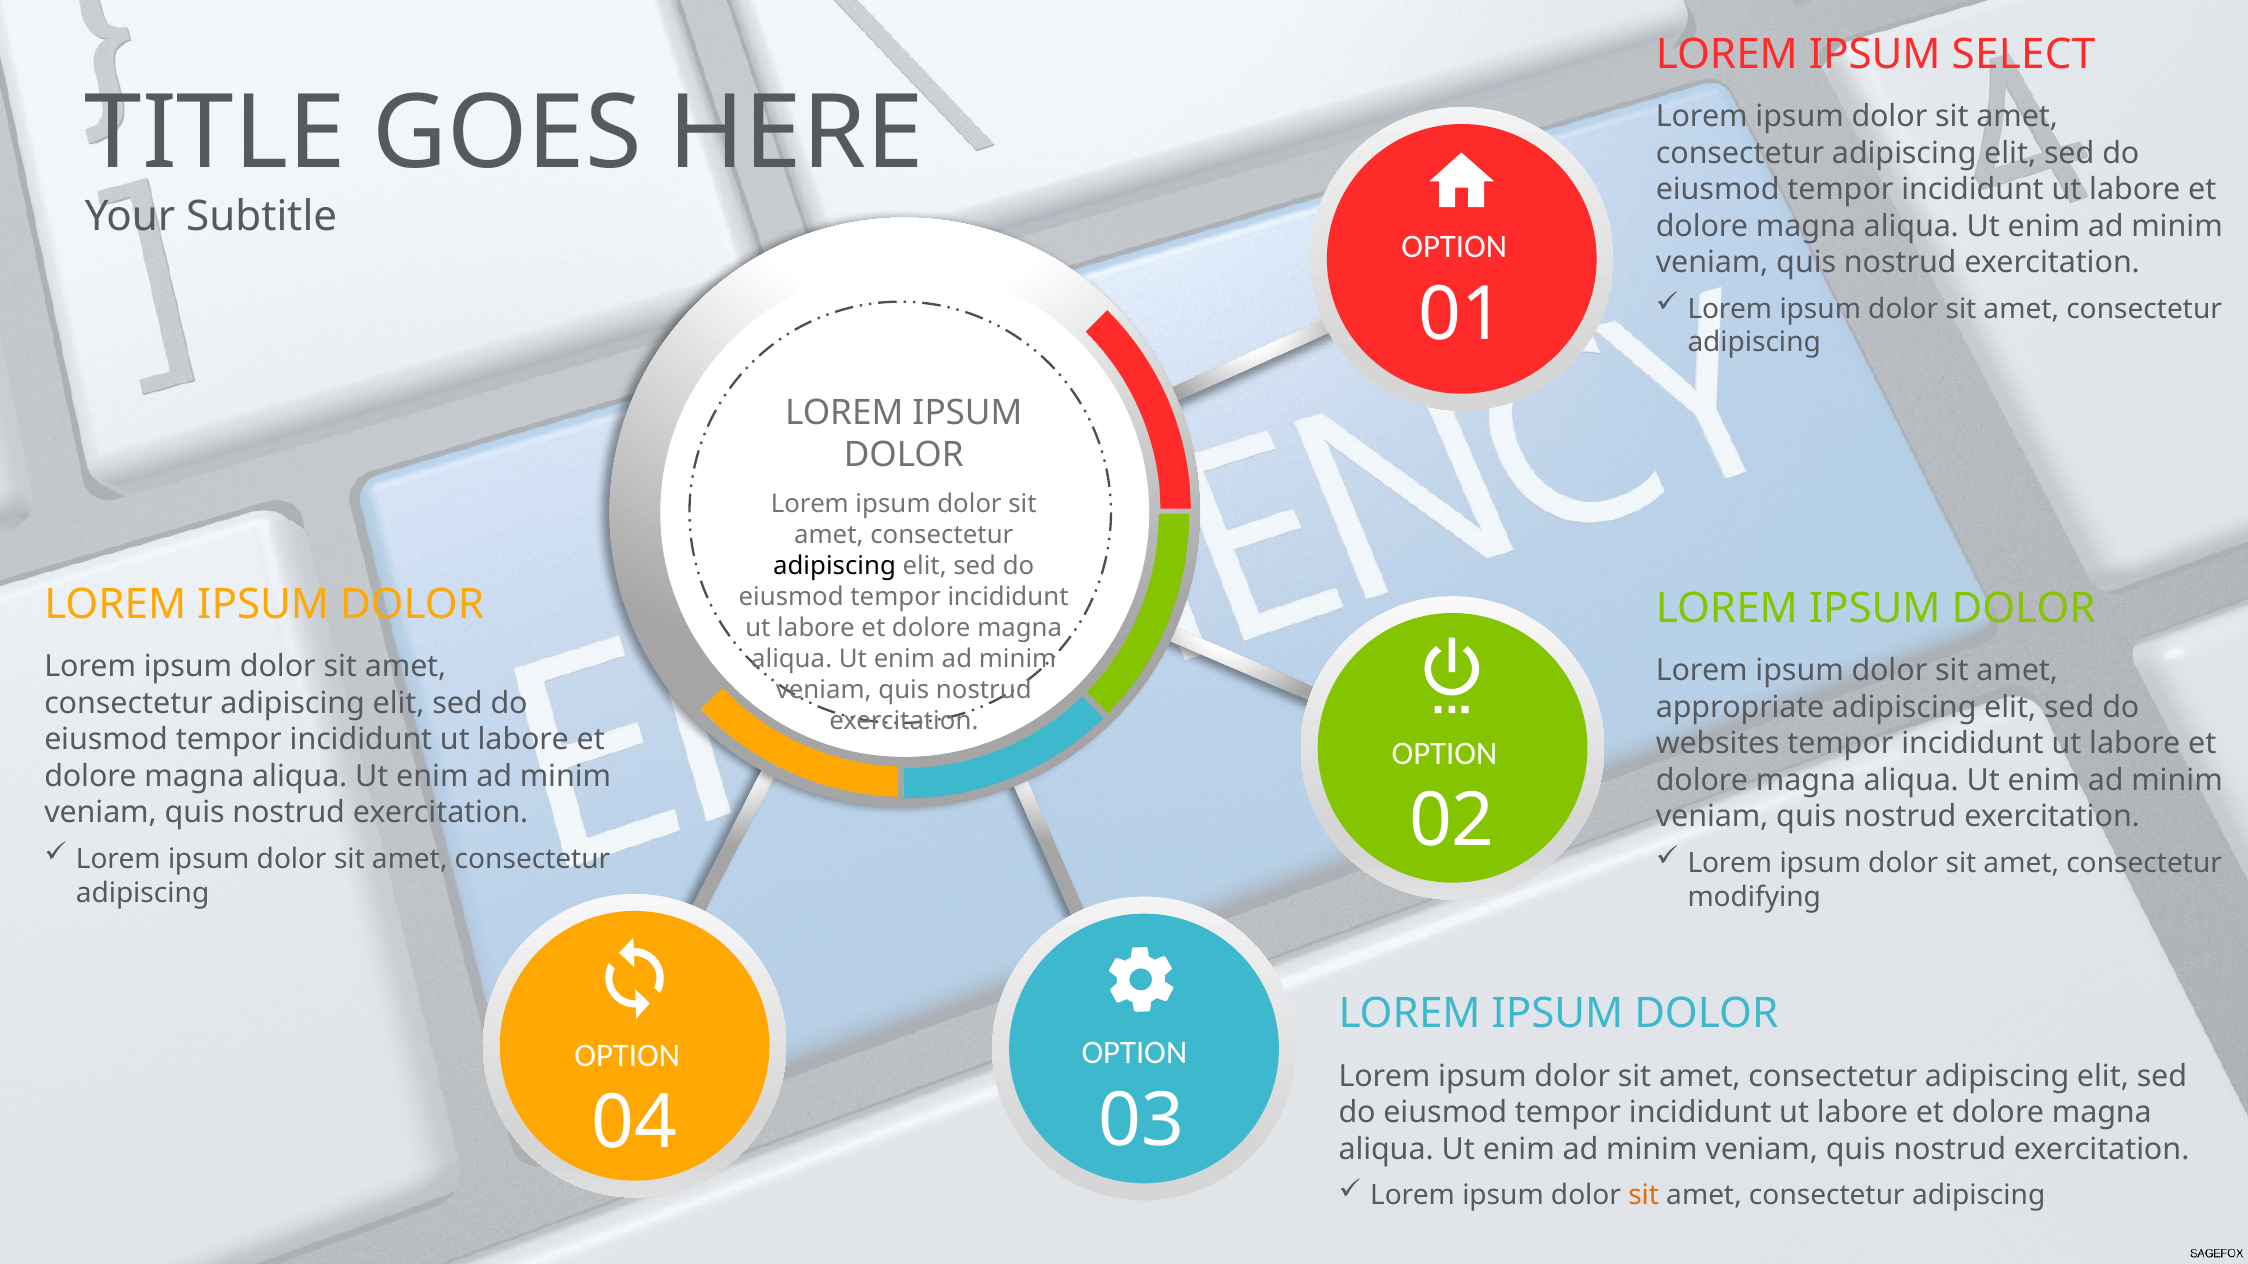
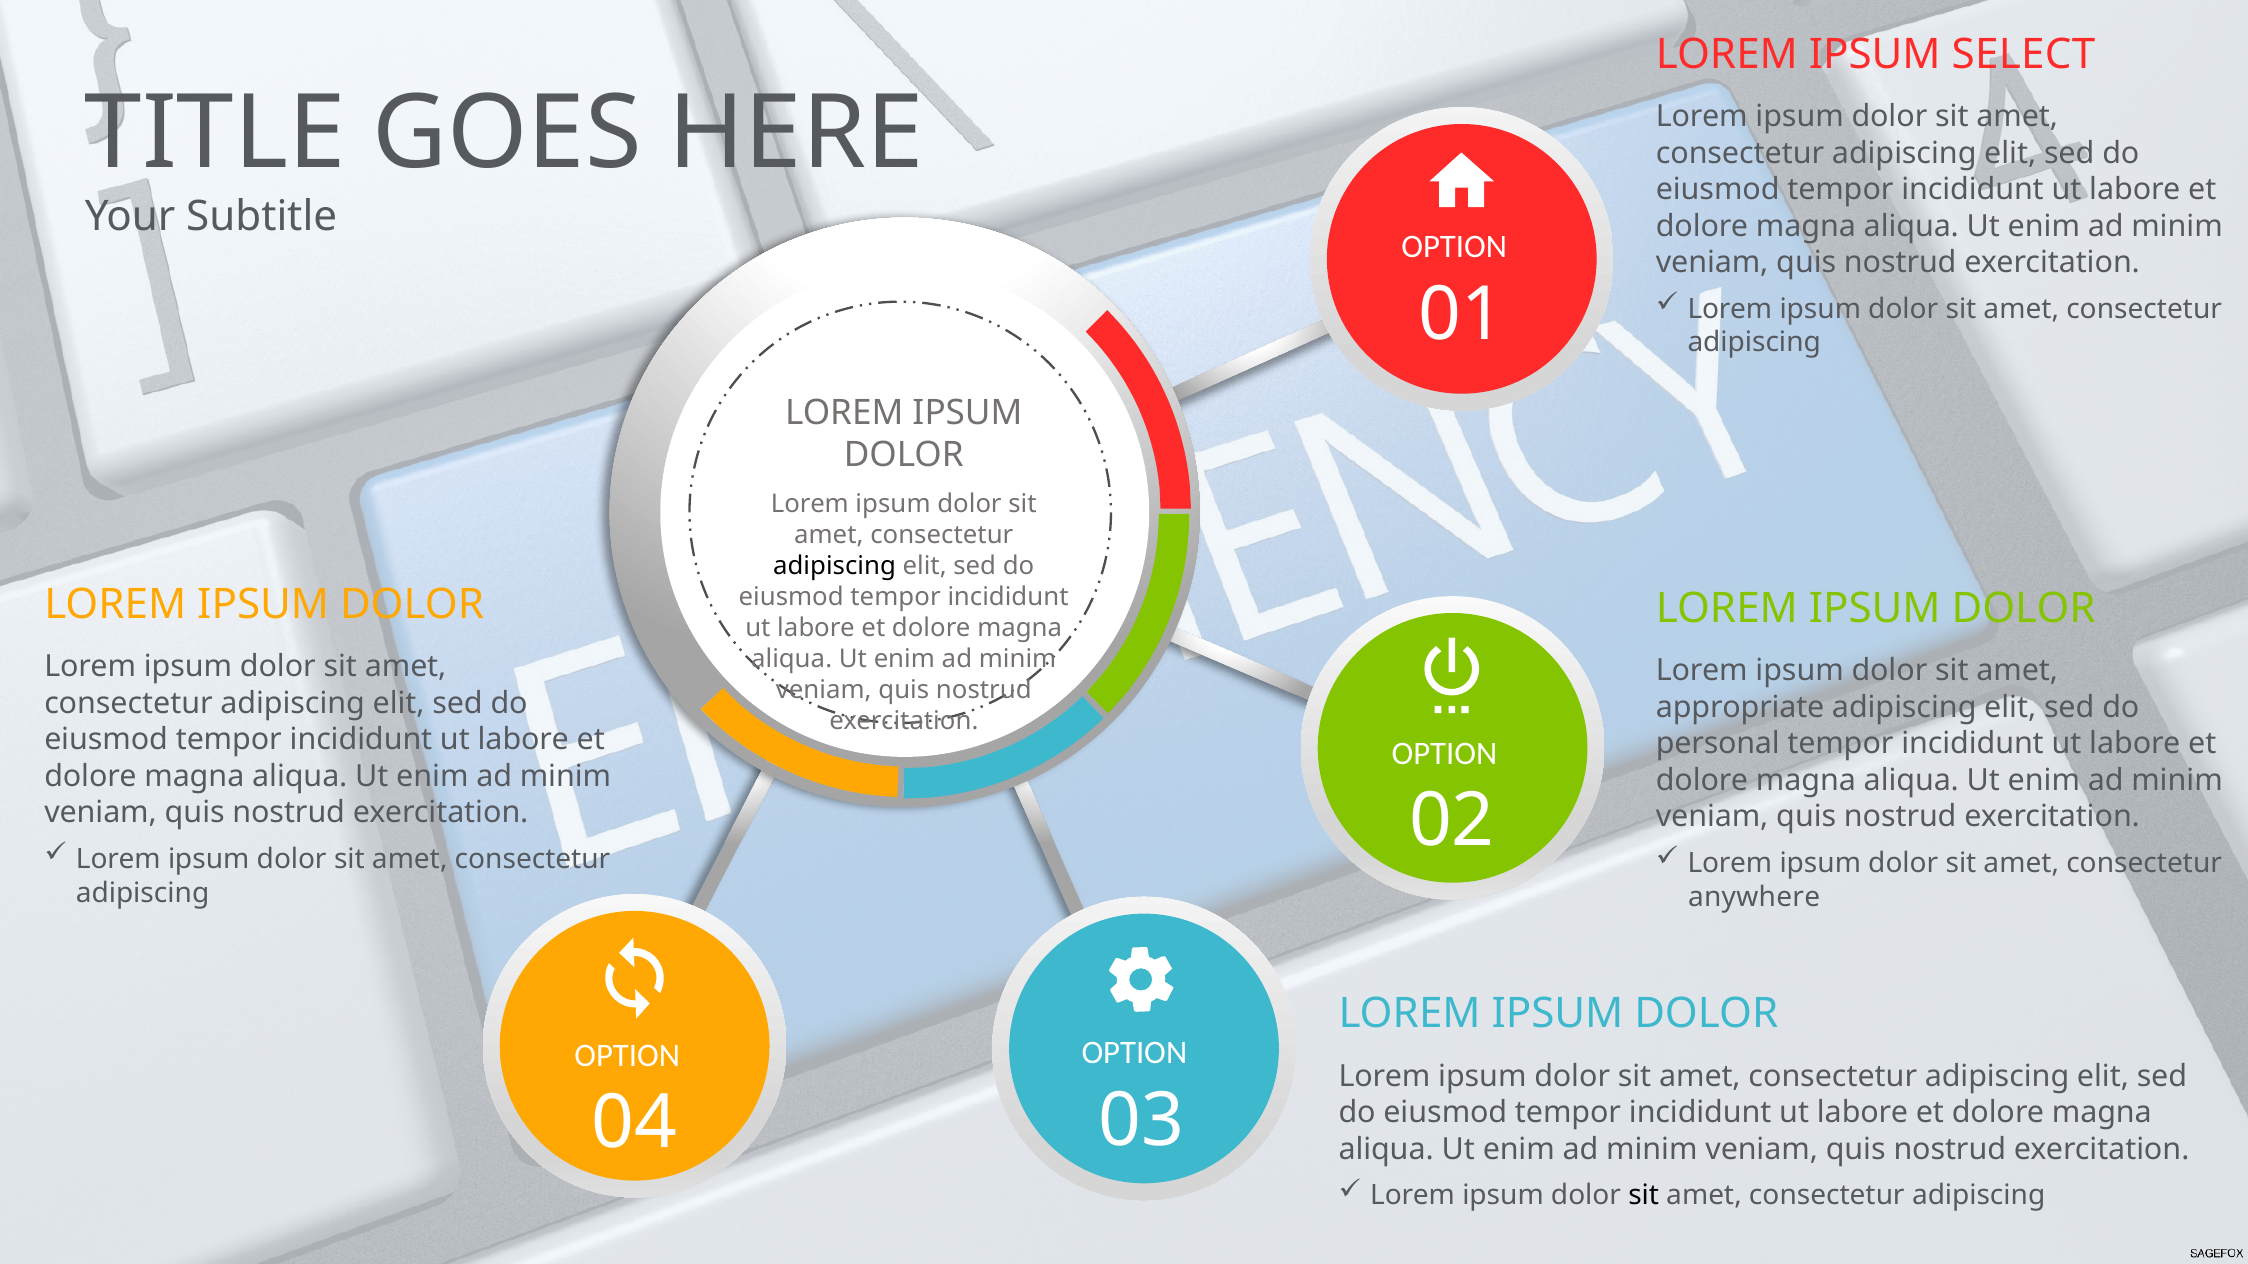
websites: websites -> personal
modifying: modifying -> anywhere
sit at (1644, 1196) colour: orange -> black
